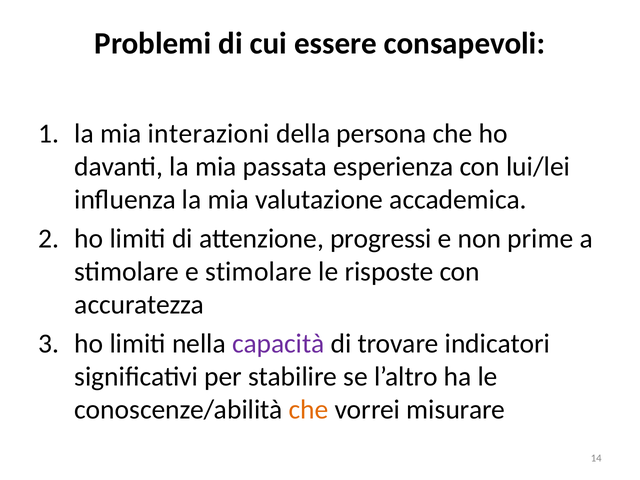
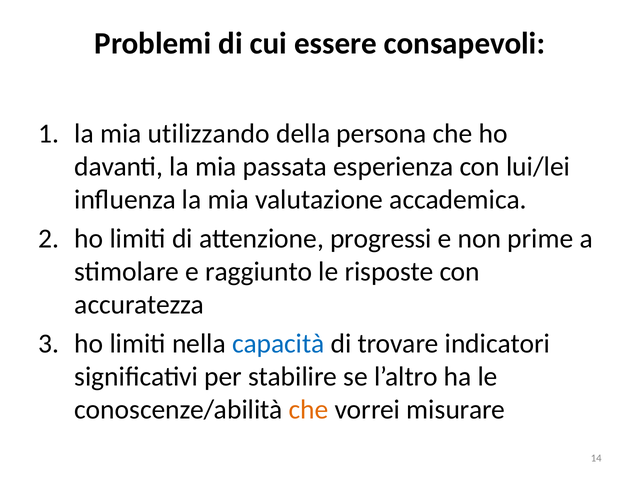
interazioni: interazioni -> utilizzando
e stimolare: stimolare -> raggiunto
capacità colour: purple -> blue
